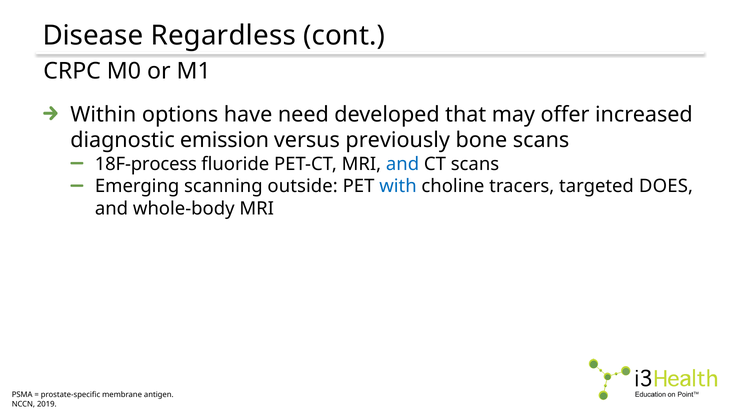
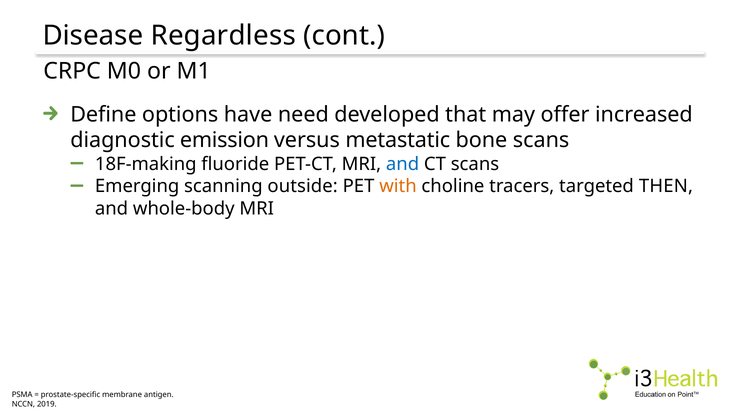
Within: Within -> Define
previously: previously -> metastatic
18F-process: 18F-process -> 18F-making
with colour: blue -> orange
DOES: DOES -> THEN
